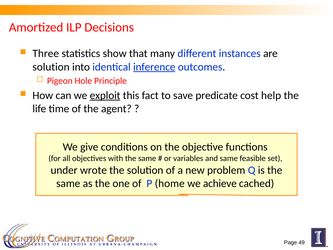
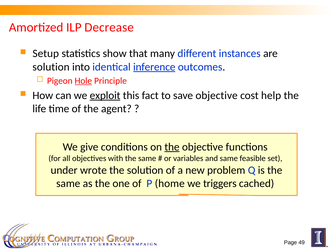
Decisions: Decisions -> Decrease
Three: Three -> Setup
Hole underline: none -> present
save predicate: predicate -> objective
the at (172, 147) underline: none -> present
achieve: achieve -> triggers
